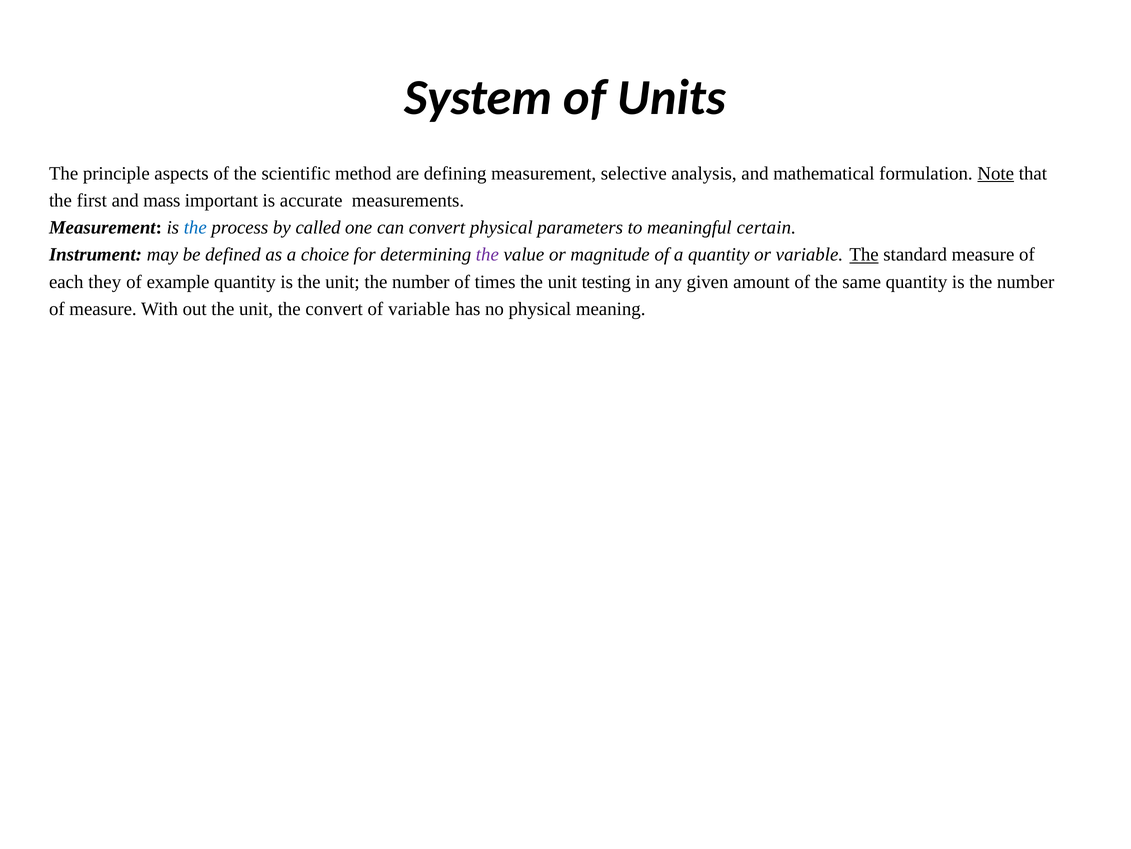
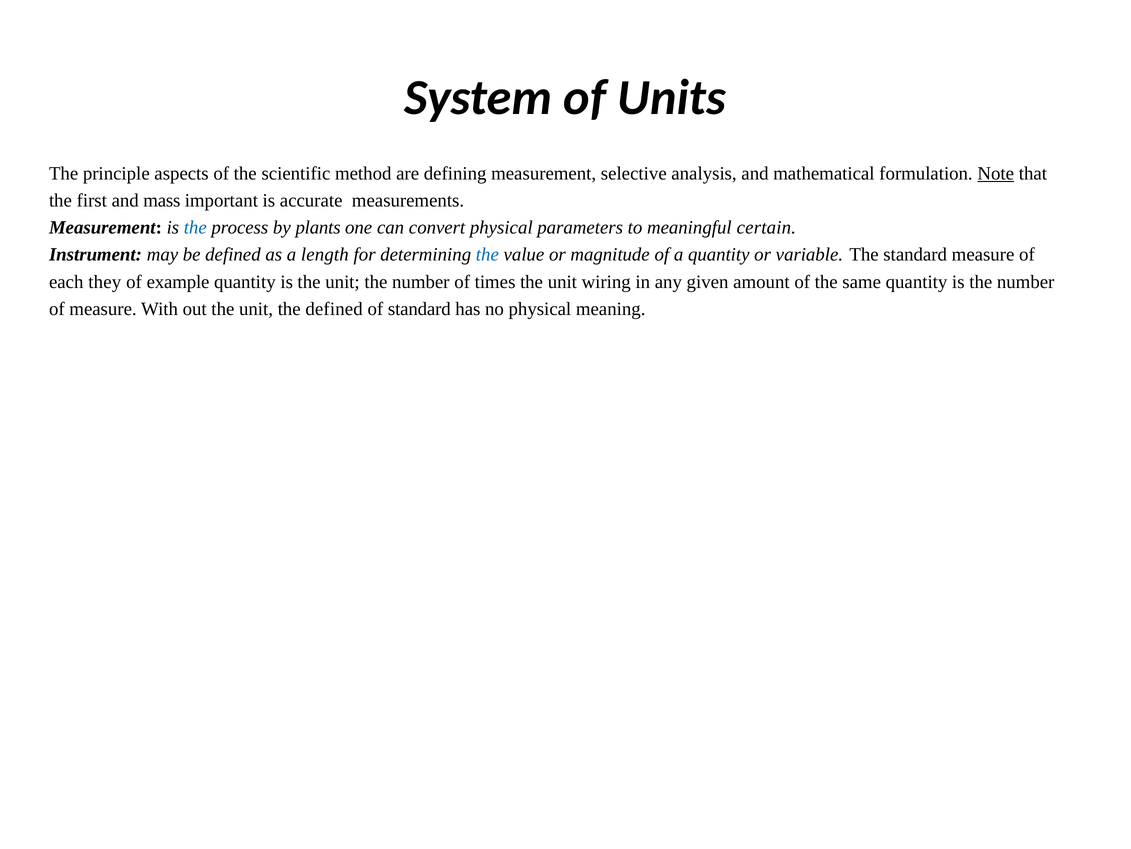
called: called -> plants
choice: choice -> length
the at (487, 254) colour: purple -> blue
The at (864, 254) underline: present -> none
testing: testing -> wiring
the convert: convert -> defined
of variable: variable -> standard
